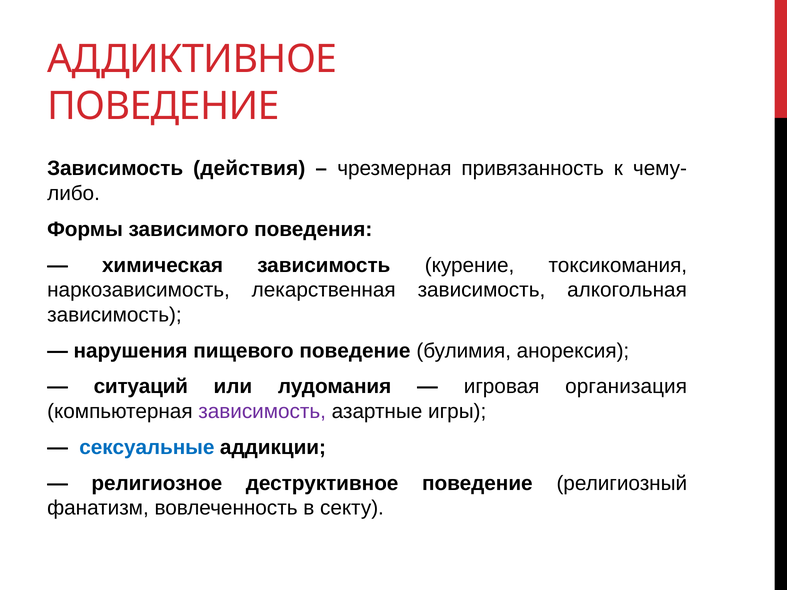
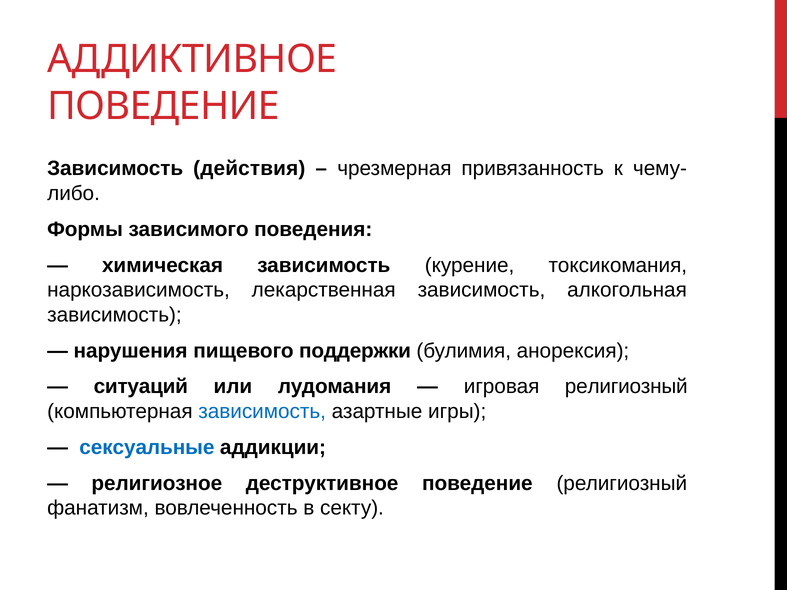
пищевого поведение: поведение -> поддержки
игровая организация: организация -> религиозный
зависимость at (262, 412) colour: purple -> blue
